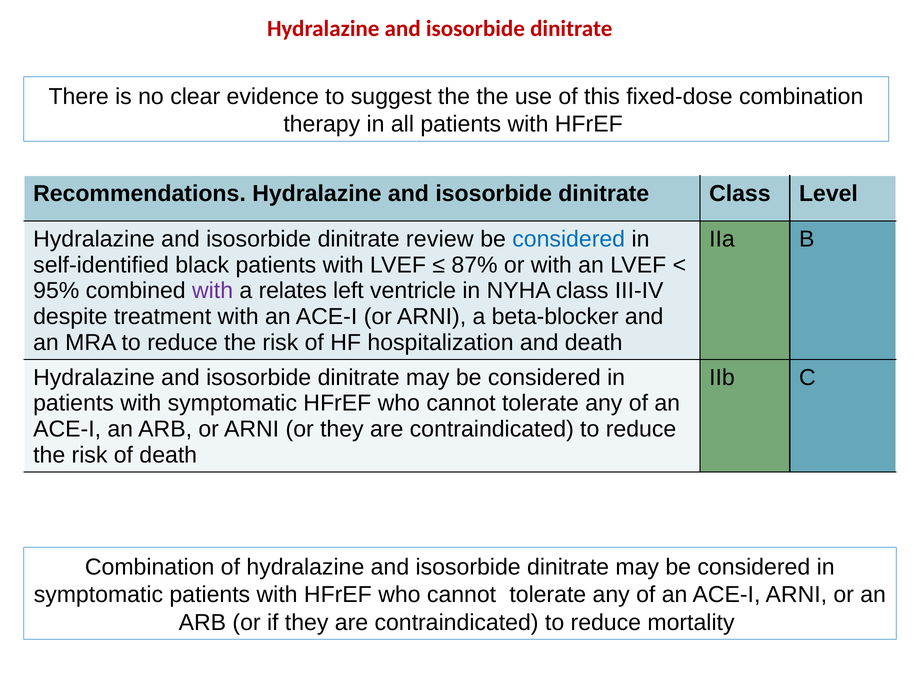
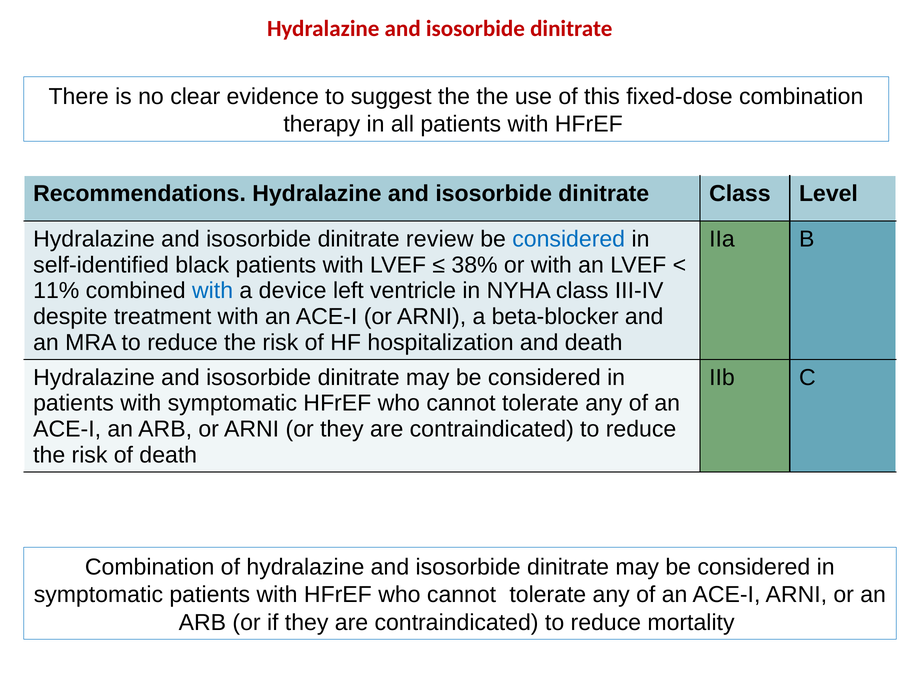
87%: 87% -> 38%
95%: 95% -> 11%
with at (213, 291) colour: purple -> blue
relates: relates -> device
